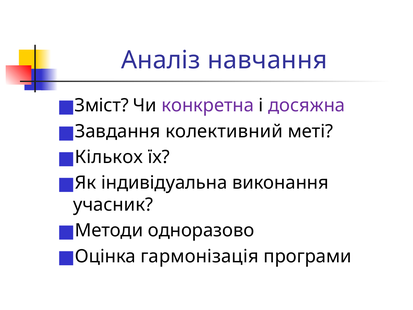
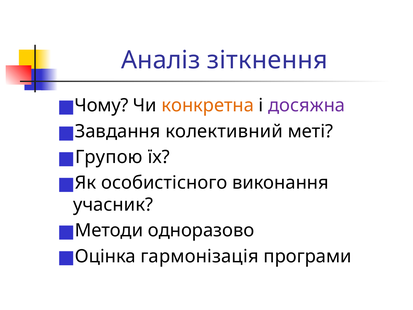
навчання: навчання -> зіткнення
Зміст: Зміст -> Чому
конкретна colour: purple -> orange
Кількох: Кількох -> Групою
індивідуальна: індивідуальна -> особистісного
